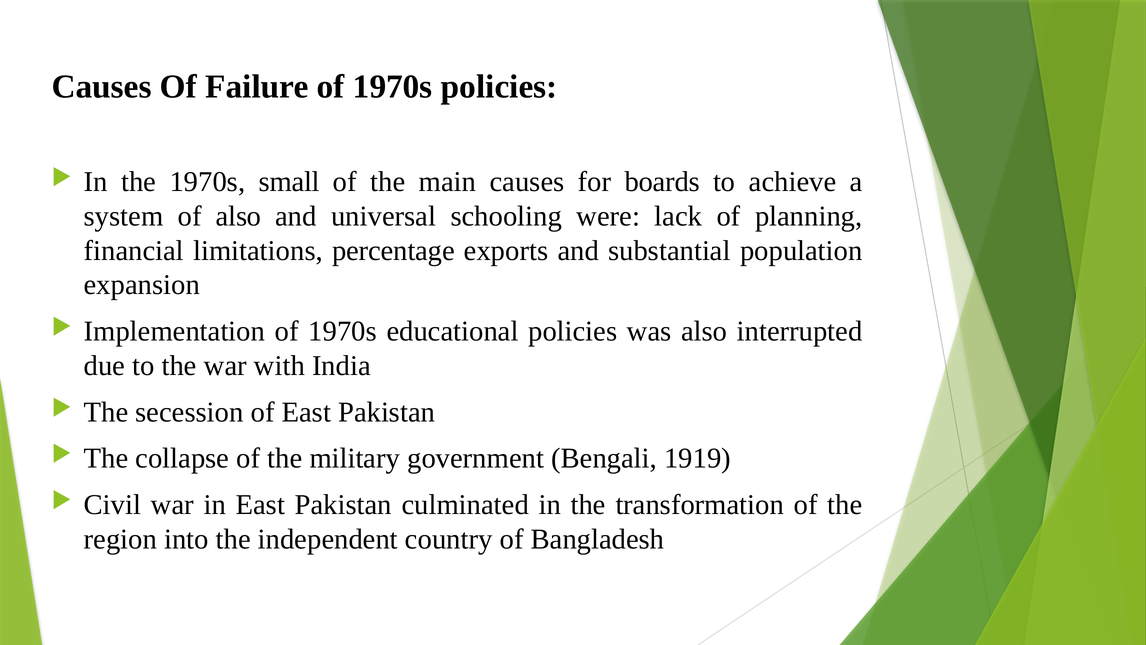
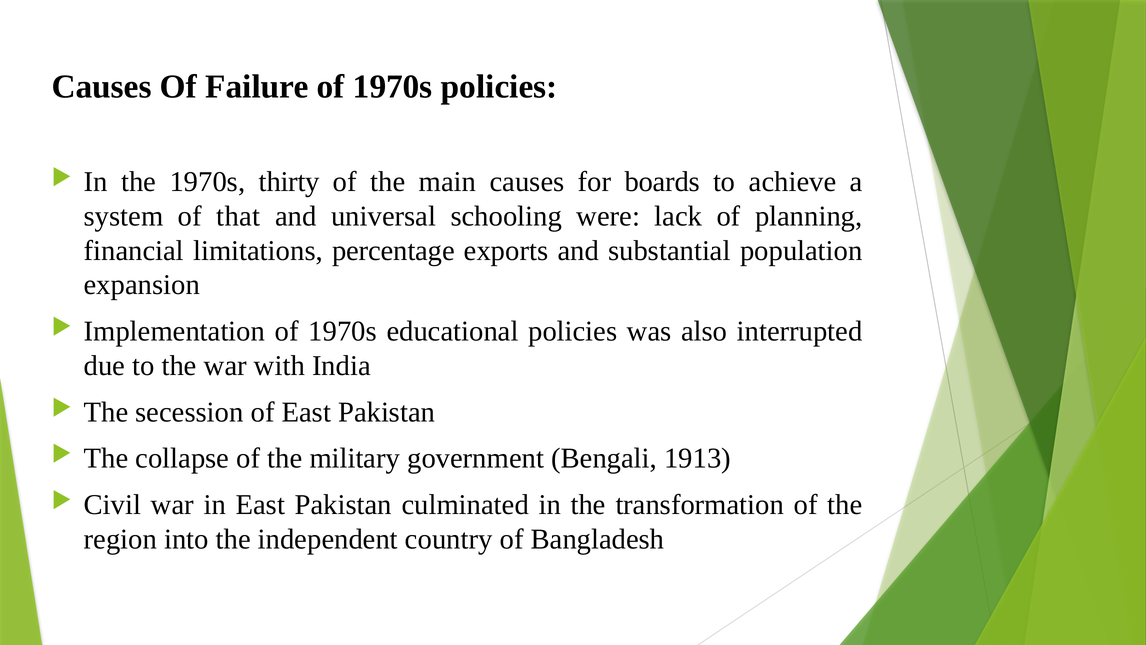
small: small -> thirty
of also: also -> that
1919: 1919 -> 1913
